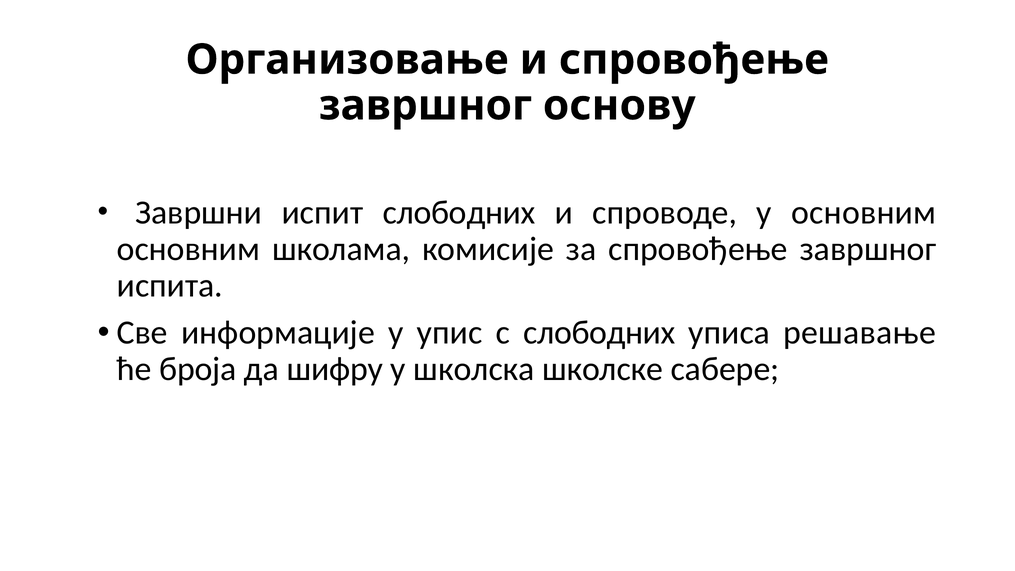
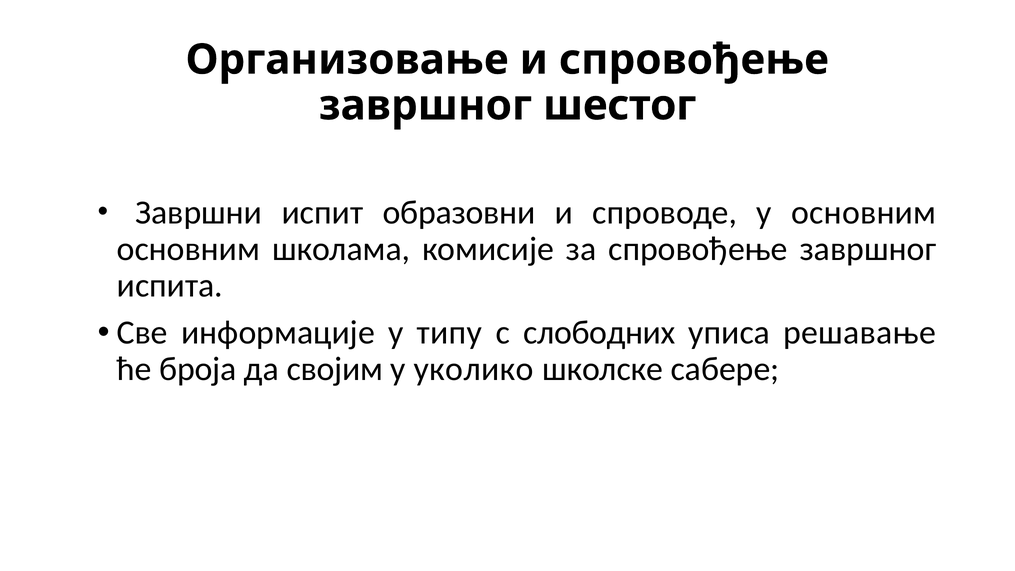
основу: основу -> шестог
испит слободних: слободних -> образовни
упис: упис -> типу
шифру: шифру -> својим
школска: школска -> уколико
